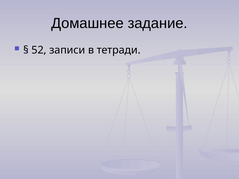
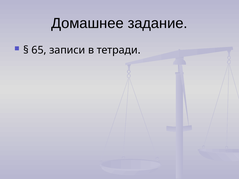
52: 52 -> 65
